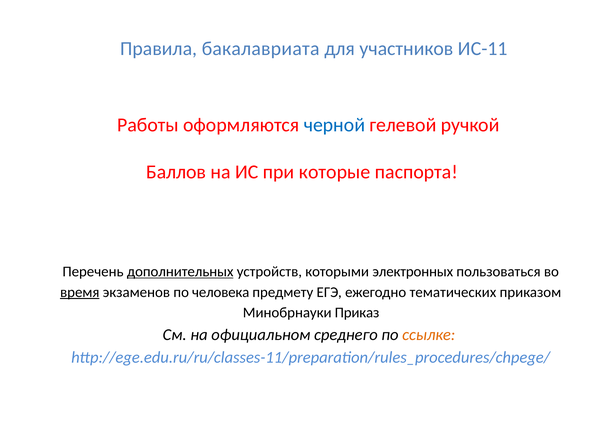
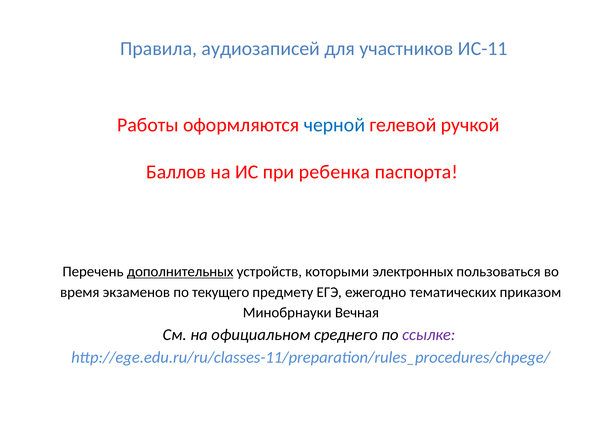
бакалавриата: бакалавриата -> аудиозаписей
которые: которые -> ребенка
время underline: present -> none
человека: человека -> текущего
Приказ: Приказ -> Вечная
ссылке colour: orange -> purple
